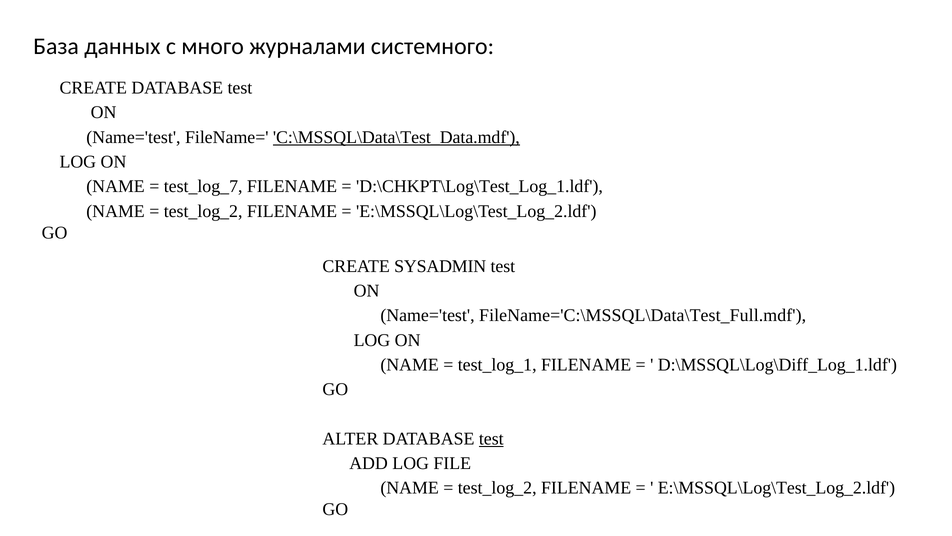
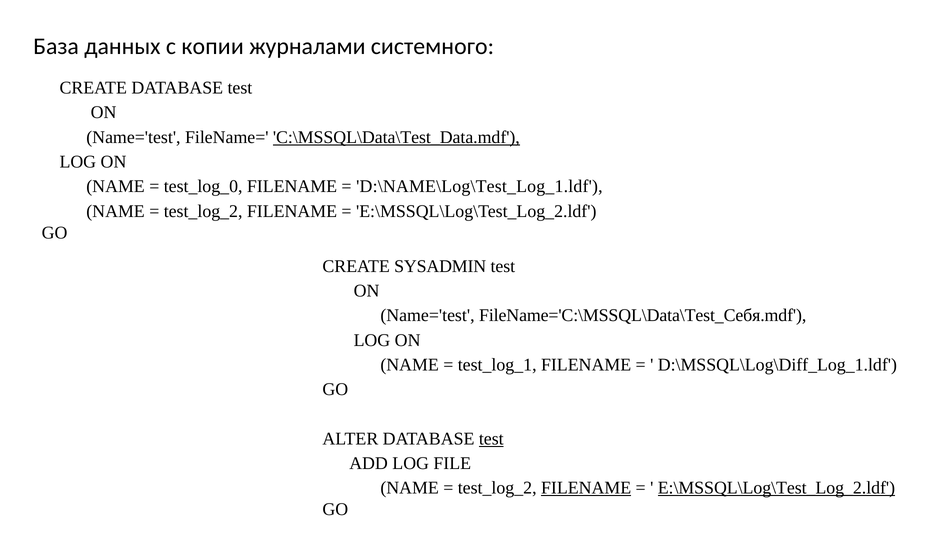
много: много -> копии
test_log_7: test_log_7 -> test_log_0
D:\CHKPT\Log\Test_Log_1.ldf: D:\CHKPT\Log\Test_Log_1.ldf -> D:\NAME\Log\Test_Log_1.ldf
FileName='C:\MSSQL\Data\Test_Full.mdf: FileName='C:\MSSQL\Data\Test_Full.mdf -> FileName='C:\MSSQL\Data\Test_Себя.mdf
FILENAME at (586, 488) underline: none -> present
E:\MSSQL\Log\Test_Log_2.ldf at (776, 488) underline: none -> present
